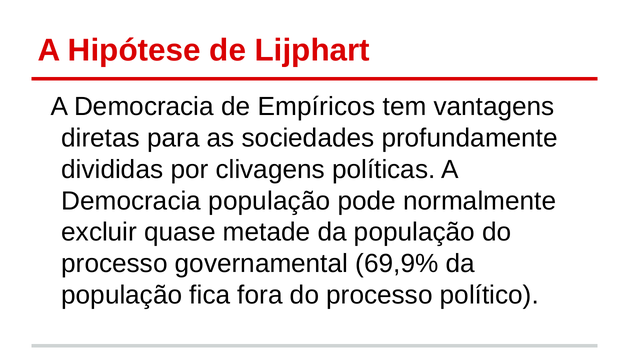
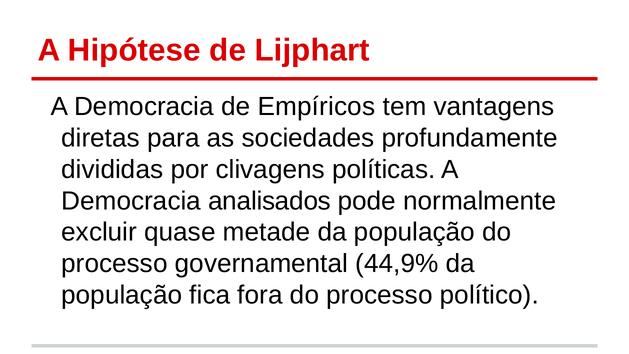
Democracia população: população -> analisados
69,9%: 69,9% -> 44,9%
